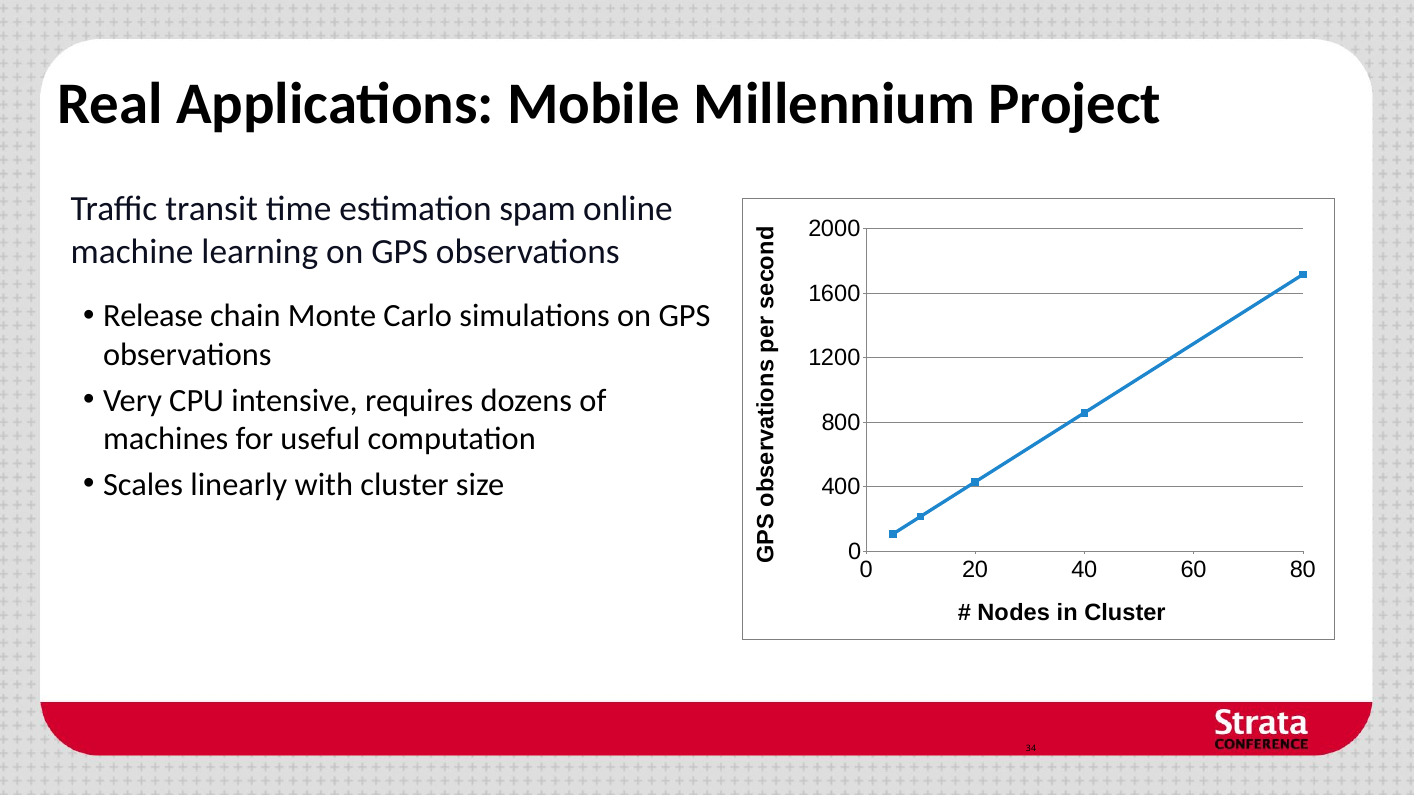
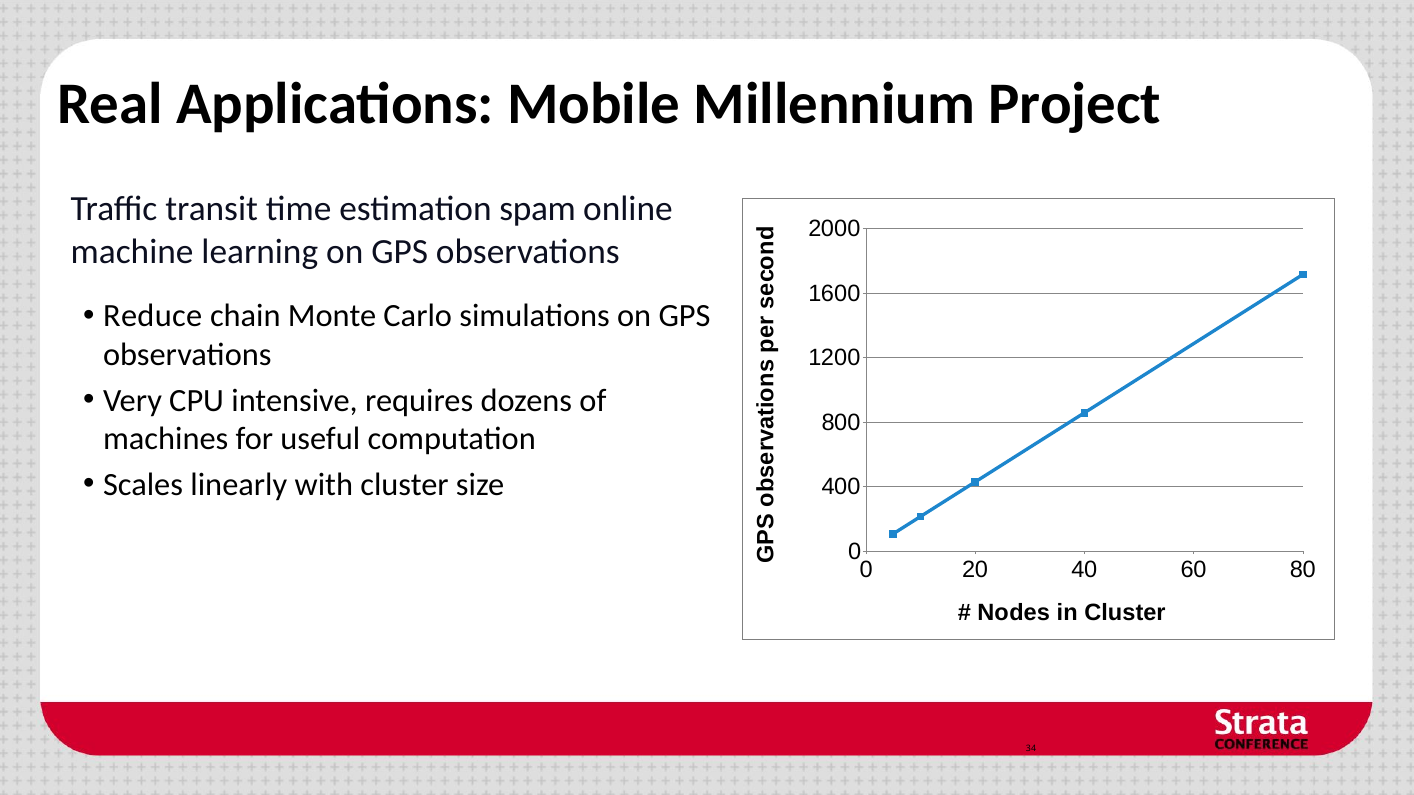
Release: Release -> Reduce
